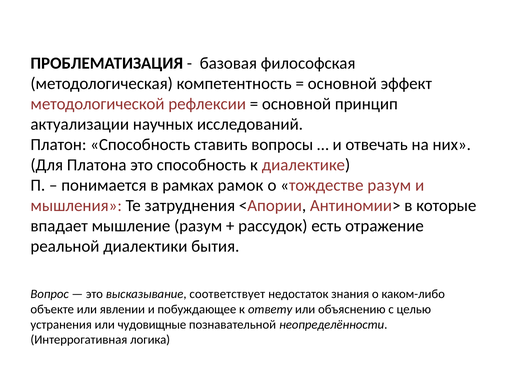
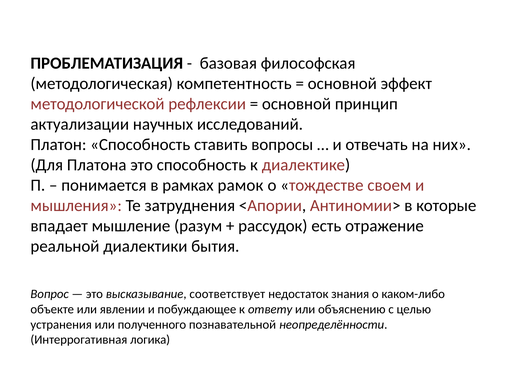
тождестве разум: разум -> своем
чудовищные: чудовищные -> полученного
